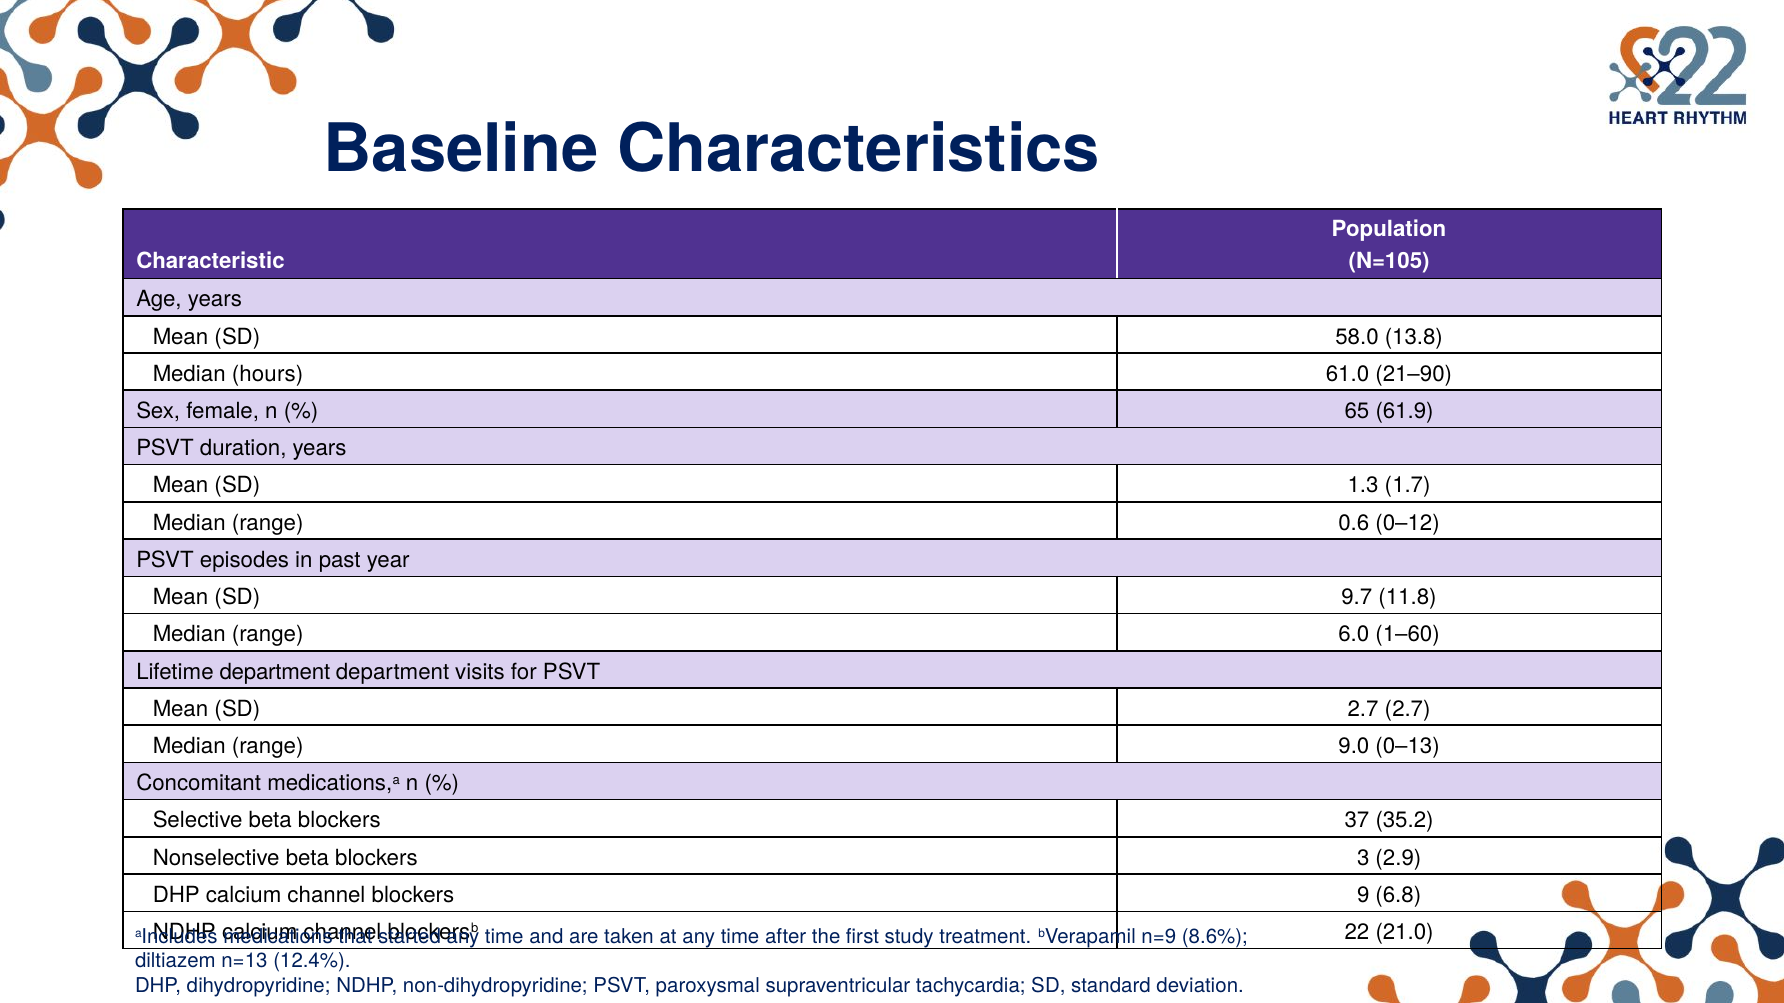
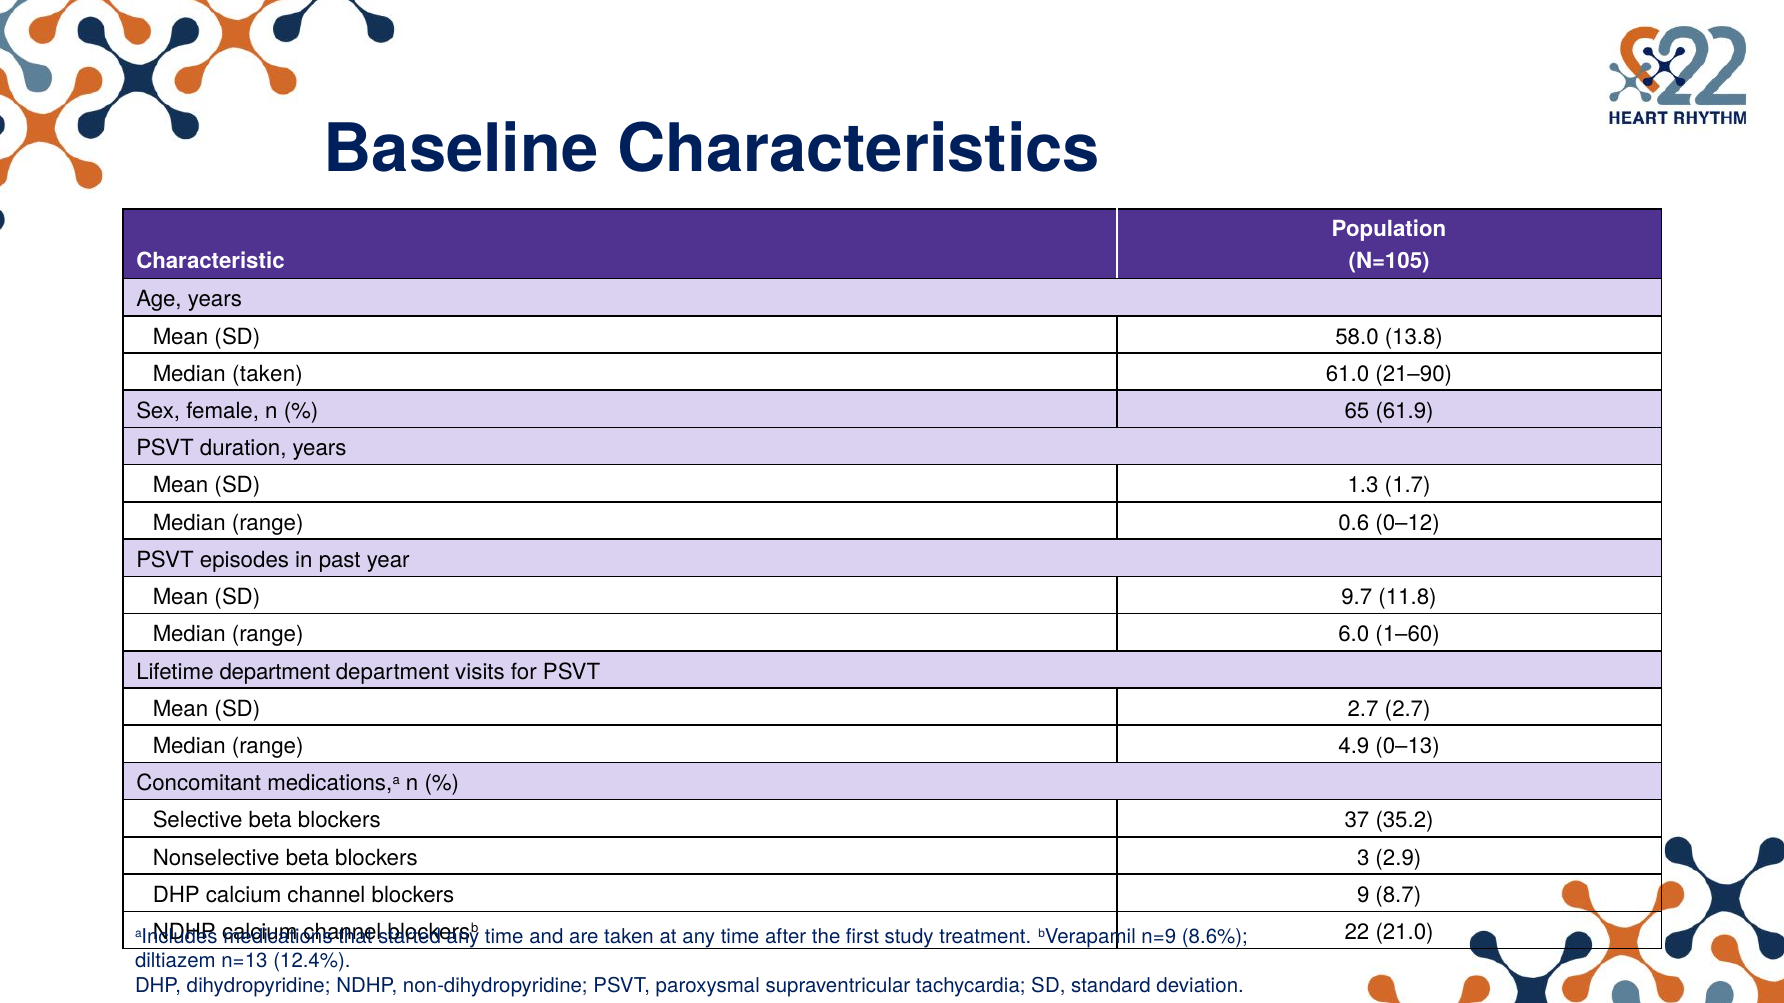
Median hours: hours -> taken
9.0: 9.0 -> 4.9
6.8: 6.8 -> 8.7
